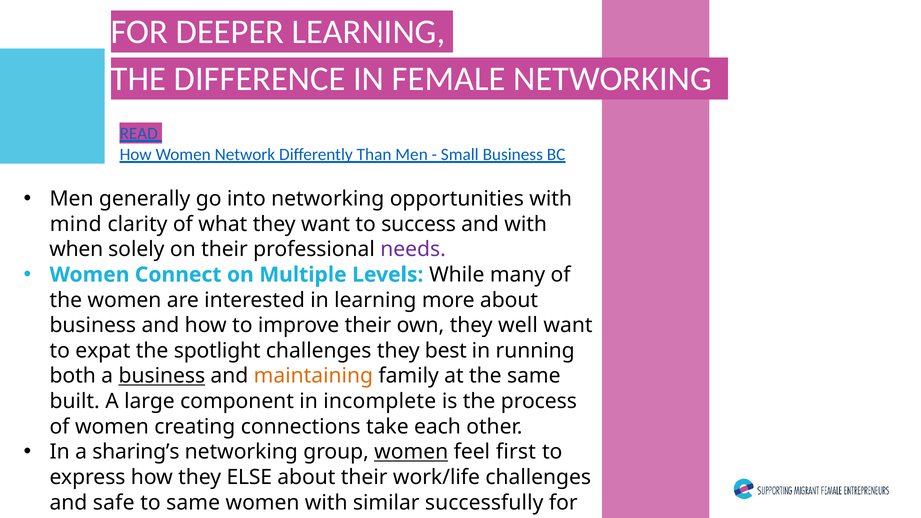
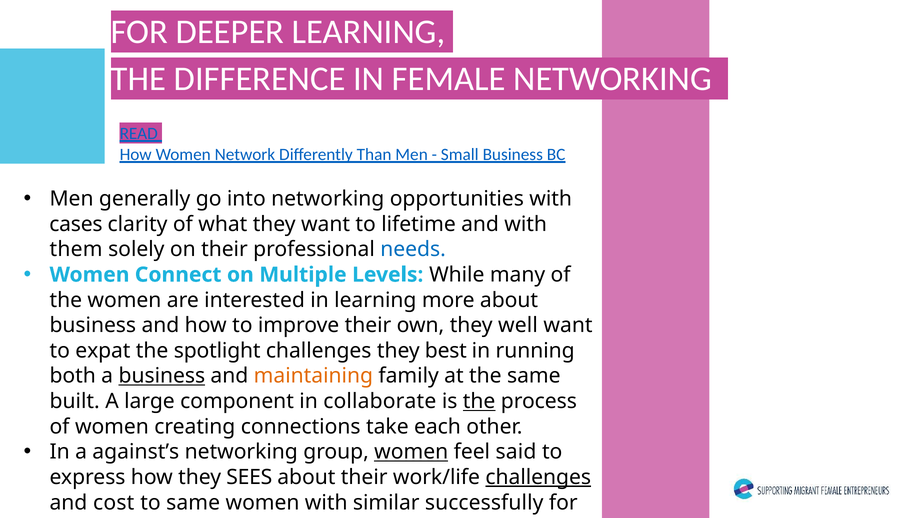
mind: mind -> cases
success: success -> lifetime
when: when -> them
needs colour: purple -> blue
incomplete: incomplete -> collaborate
the at (479, 401) underline: none -> present
sharing’s: sharing’s -> against’s
first: first -> said
ELSE: ELSE -> SEES
challenges at (538, 477) underline: none -> present
safe: safe -> cost
